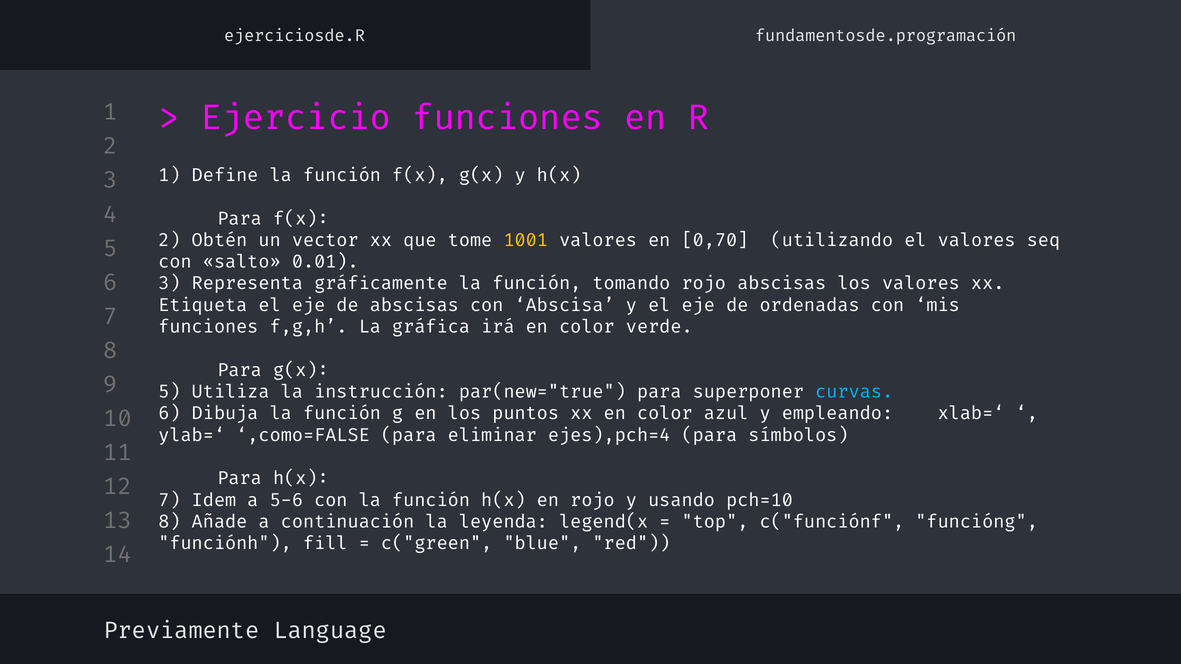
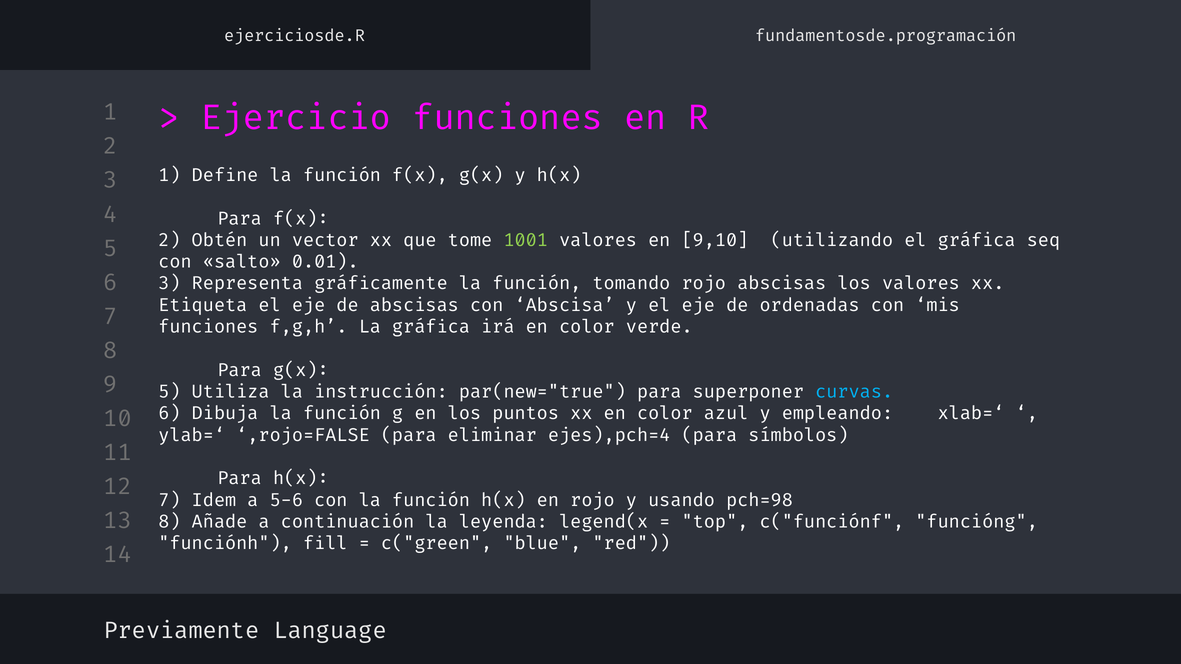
1001 colour: yellow -> light green
0,70: 0,70 -> 9,10
el valores: valores -> gráfica
,como=FALSE: ,como=FALSE -> ,rojo=FALSE
pch=10: pch=10 -> pch=98
